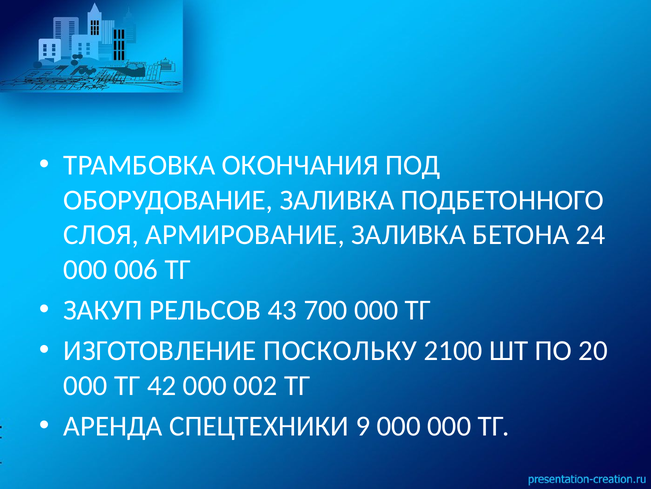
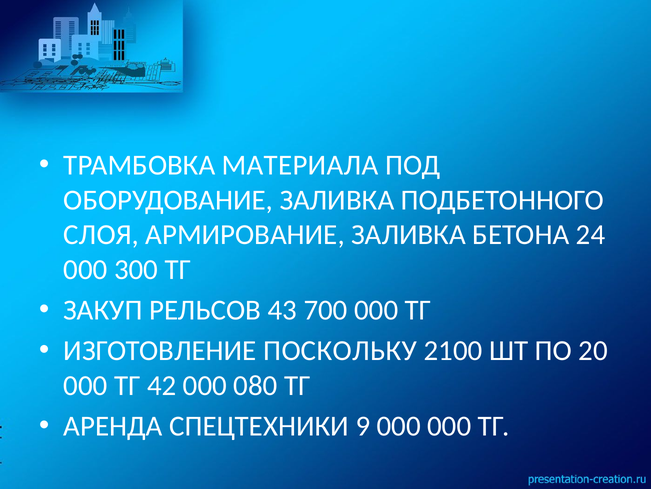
ОКОНЧАНИЯ: ОКОНЧАНИЯ -> МАТЕРИАЛА
006: 006 -> 300
002: 002 -> 080
